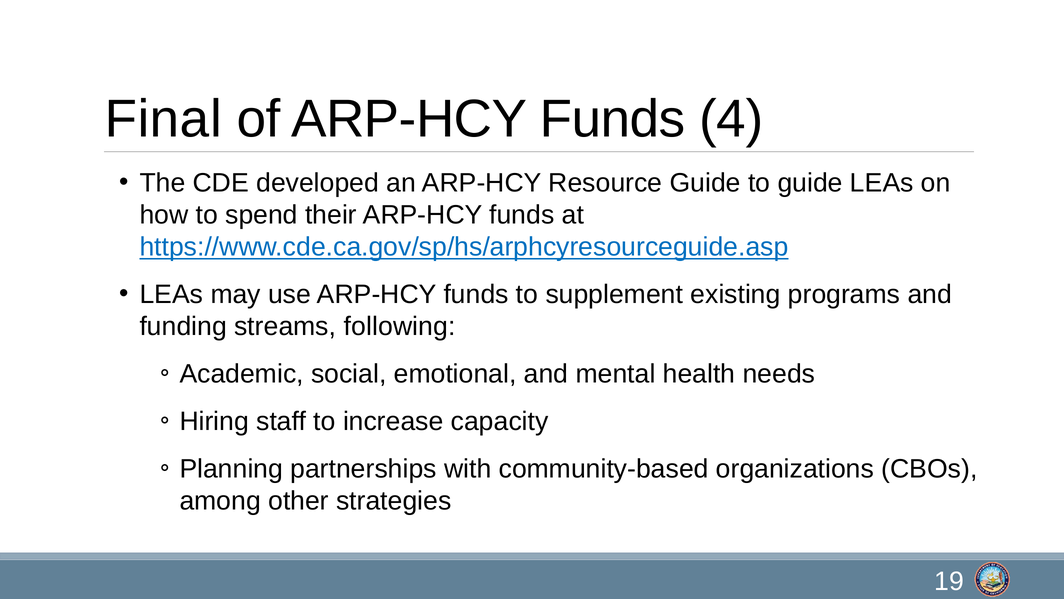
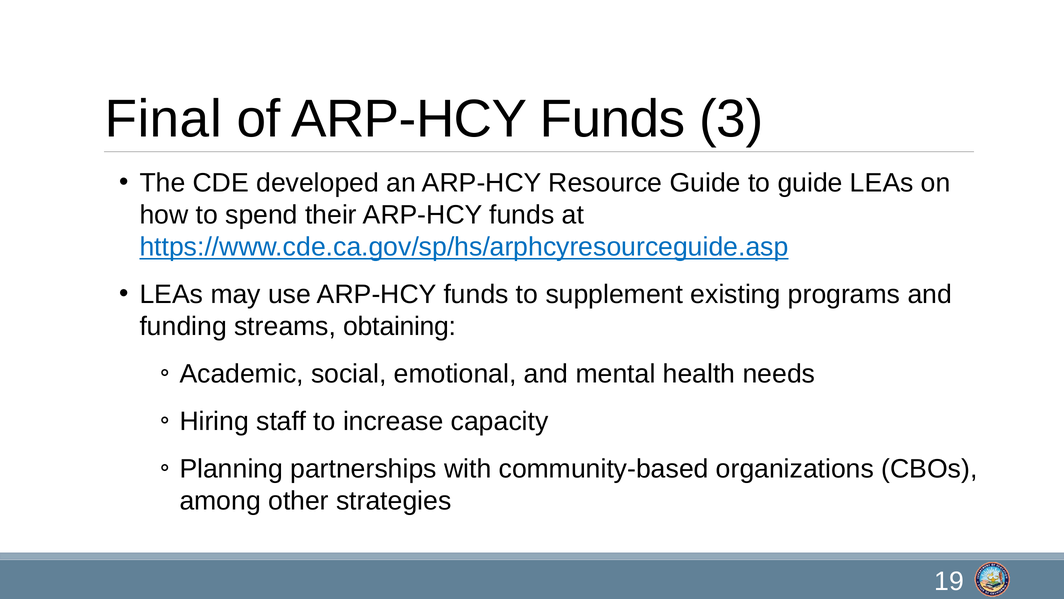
4: 4 -> 3
following: following -> obtaining
